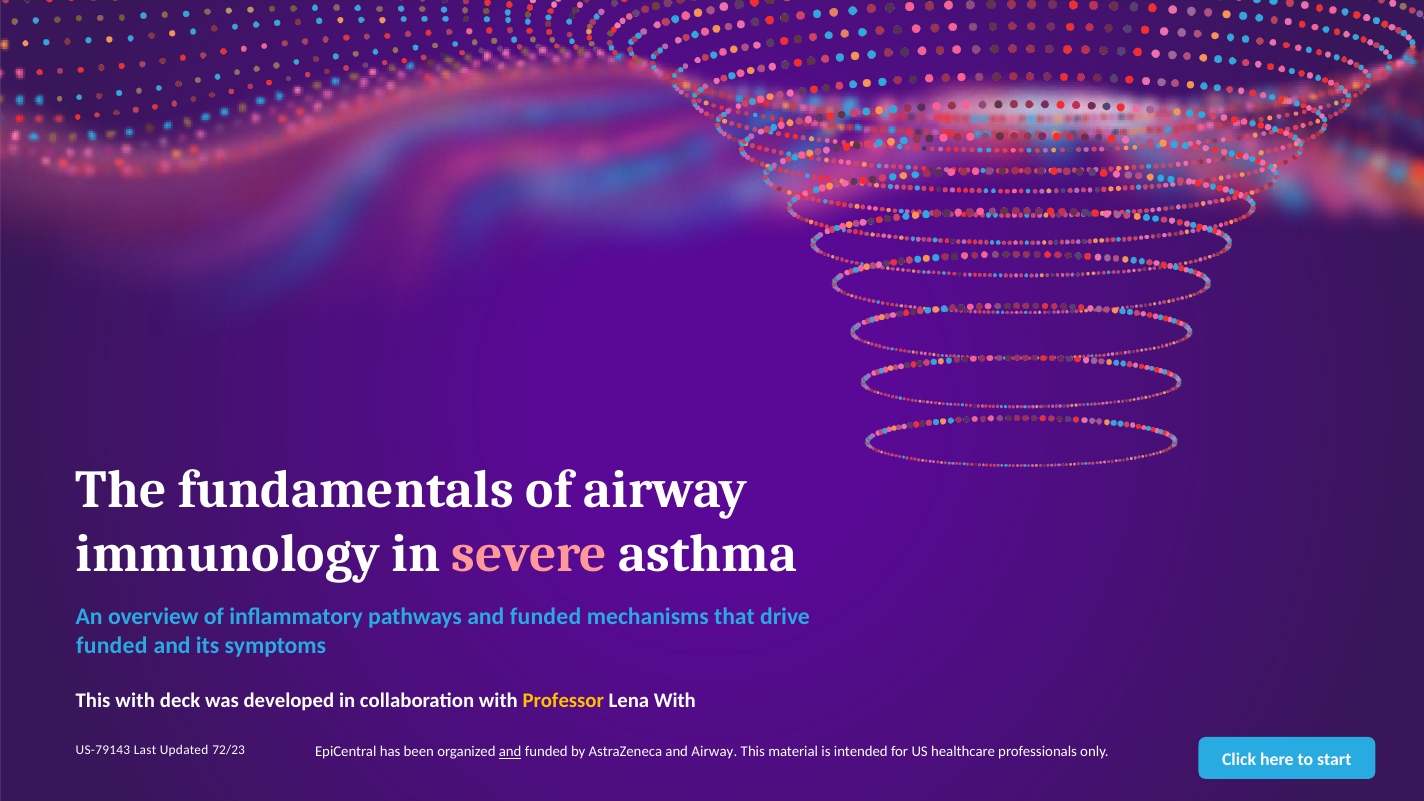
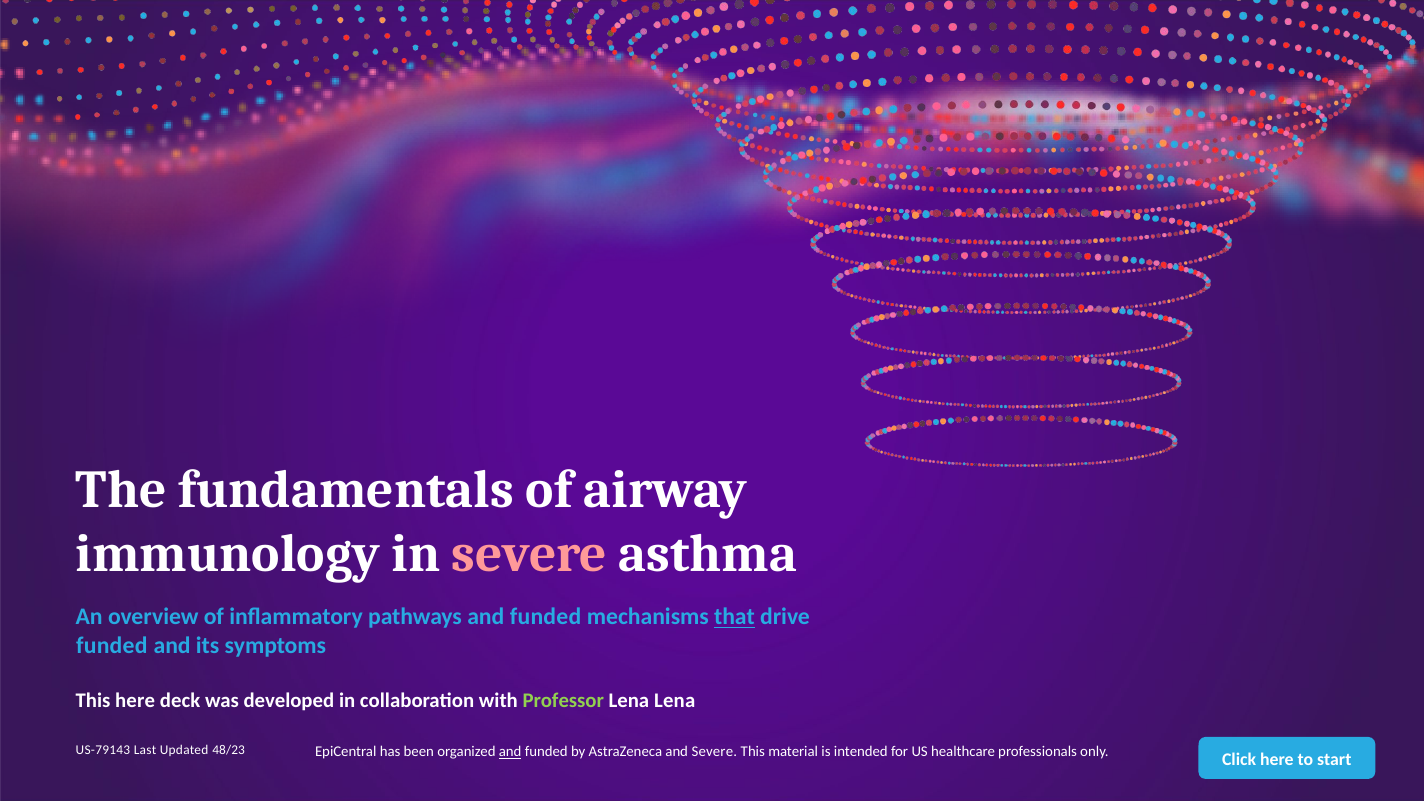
that underline: none -> present
This with: with -> here
Professor colour: yellow -> light green
Lena With: With -> Lena
72/23: 72/23 -> 48/23
and Airway: Airway -> Severe
